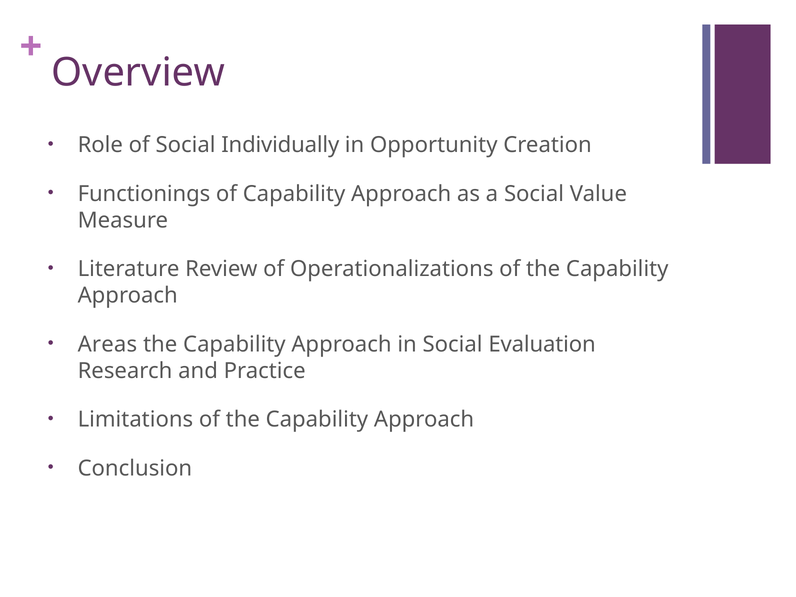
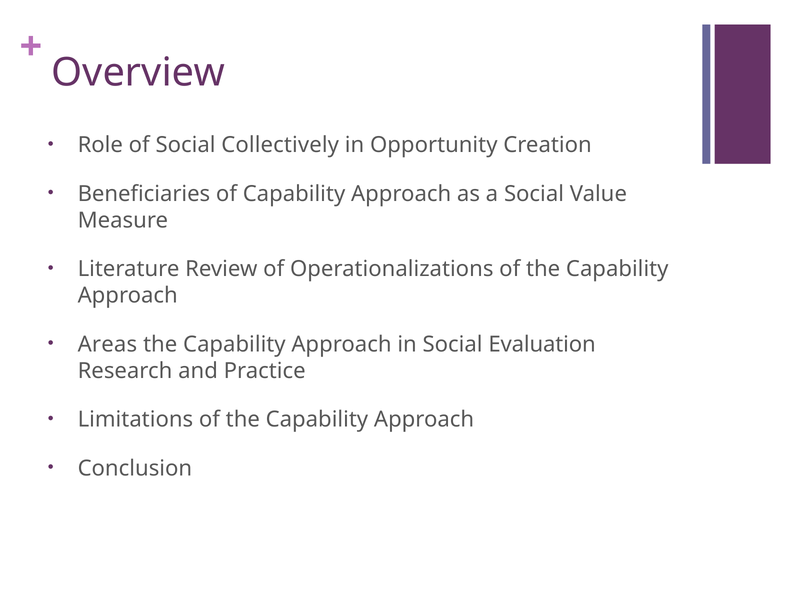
Individually: Individually -> Collectively
Functionings: Functionings -> Beneficiaries
